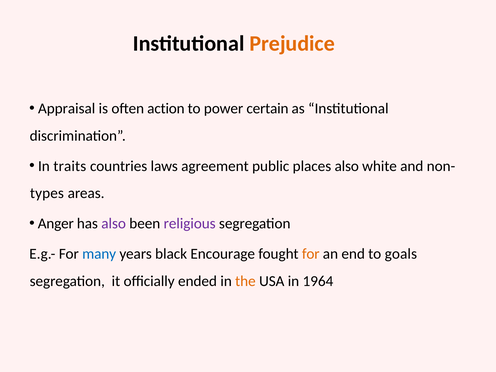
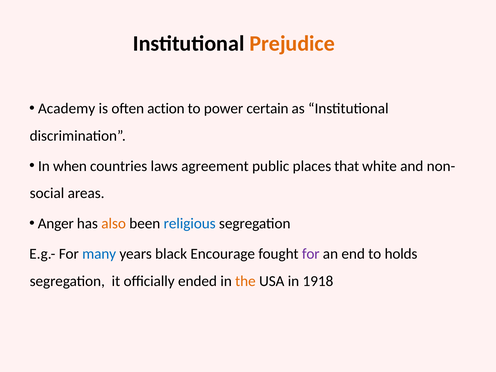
Appraisal: Appraisal -> Academy
traits: traits -> when
places also: also -> that
types: types -> social
also at (114, 224) colour: purple -> orange
religious colour: purple -> blue
for at (311, 254) colour: orange -> purple
goals: goals -> holds
1964: 1964 -> 1918
